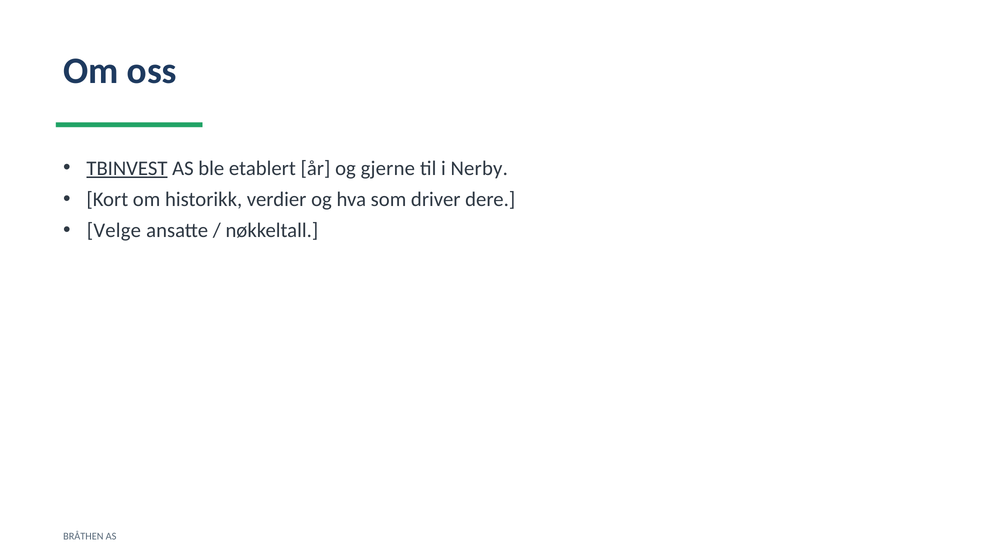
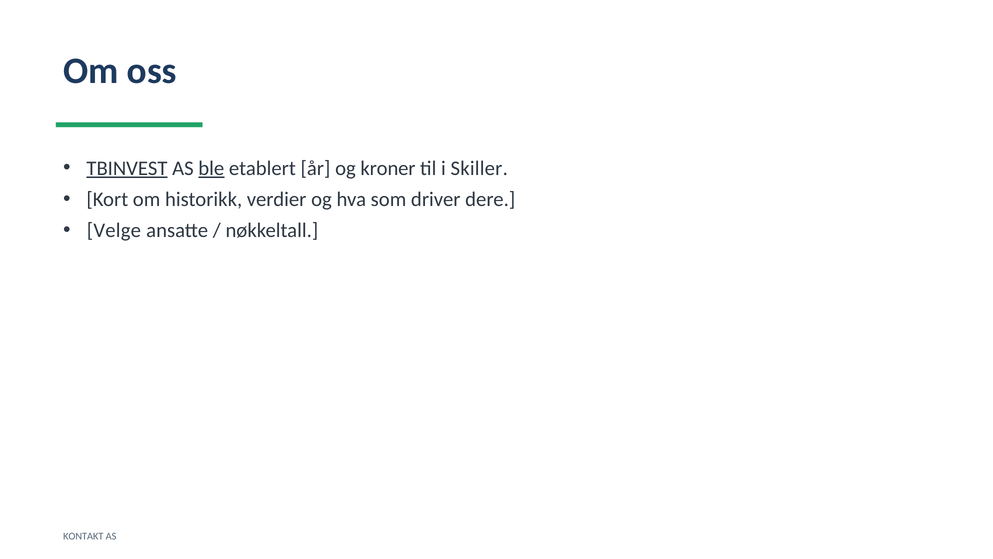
ble underline: none -> present
gjerne: gjerne -> kroner
Nerby: Nerby -> Skiller
BRÅTHEN: BRÅTHEN -> KONTAKT
